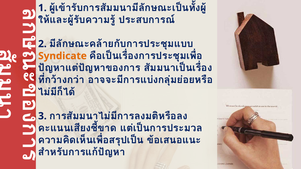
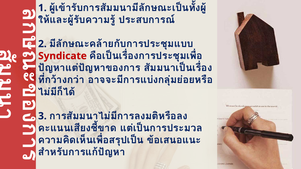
Syndicate colour: orange -> red
